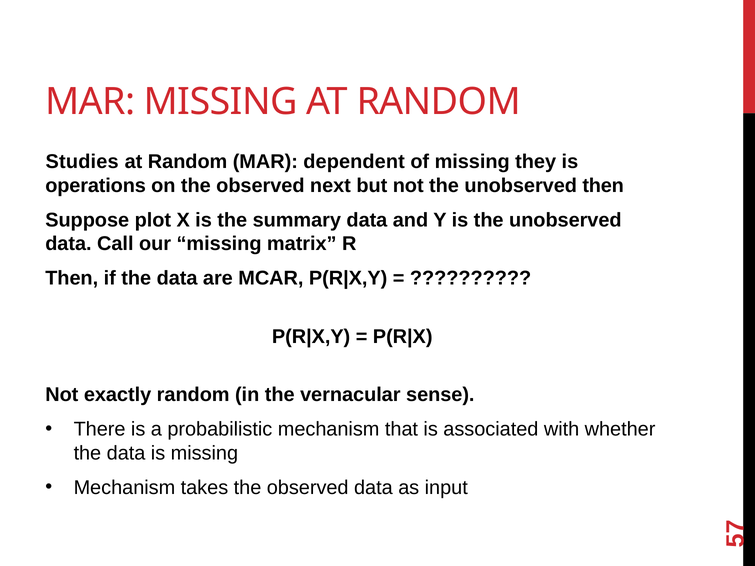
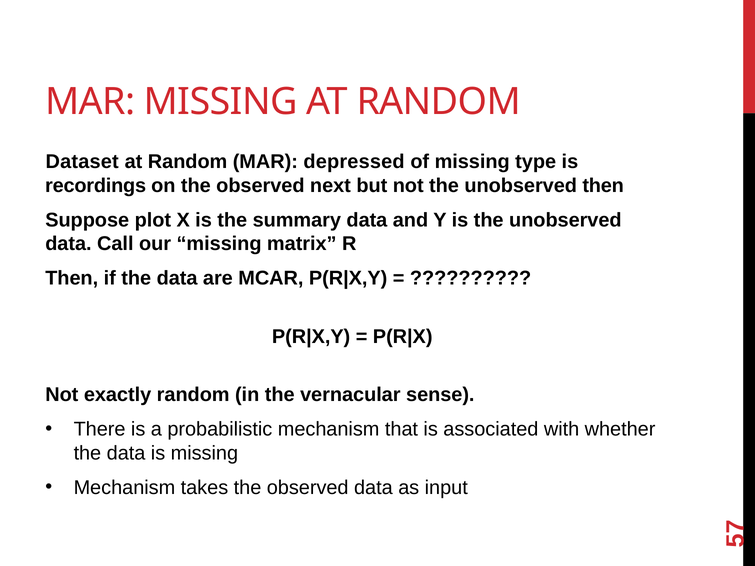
Studies: Studies -> Dataset
dependent: dependent -> depressed
they: they -> type
operations: operations -> recordings
